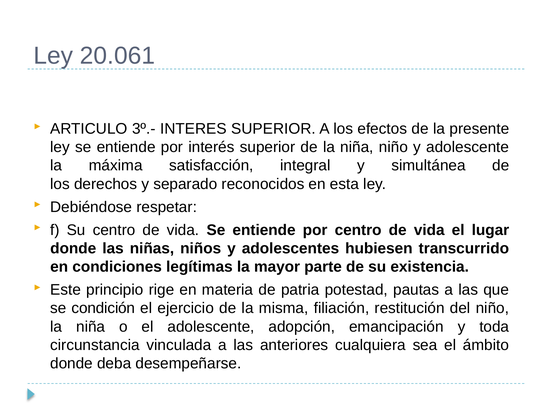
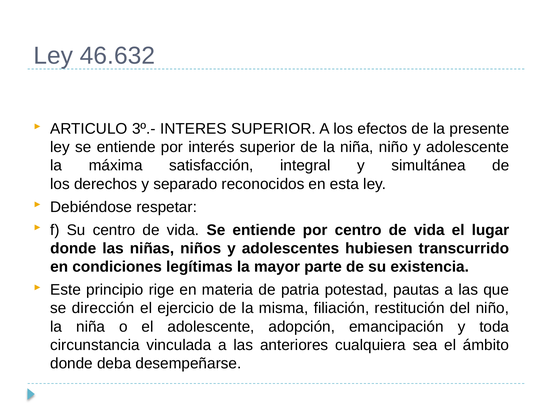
20.061: 20.061 -> 46.632
condición: condición -> dirección
